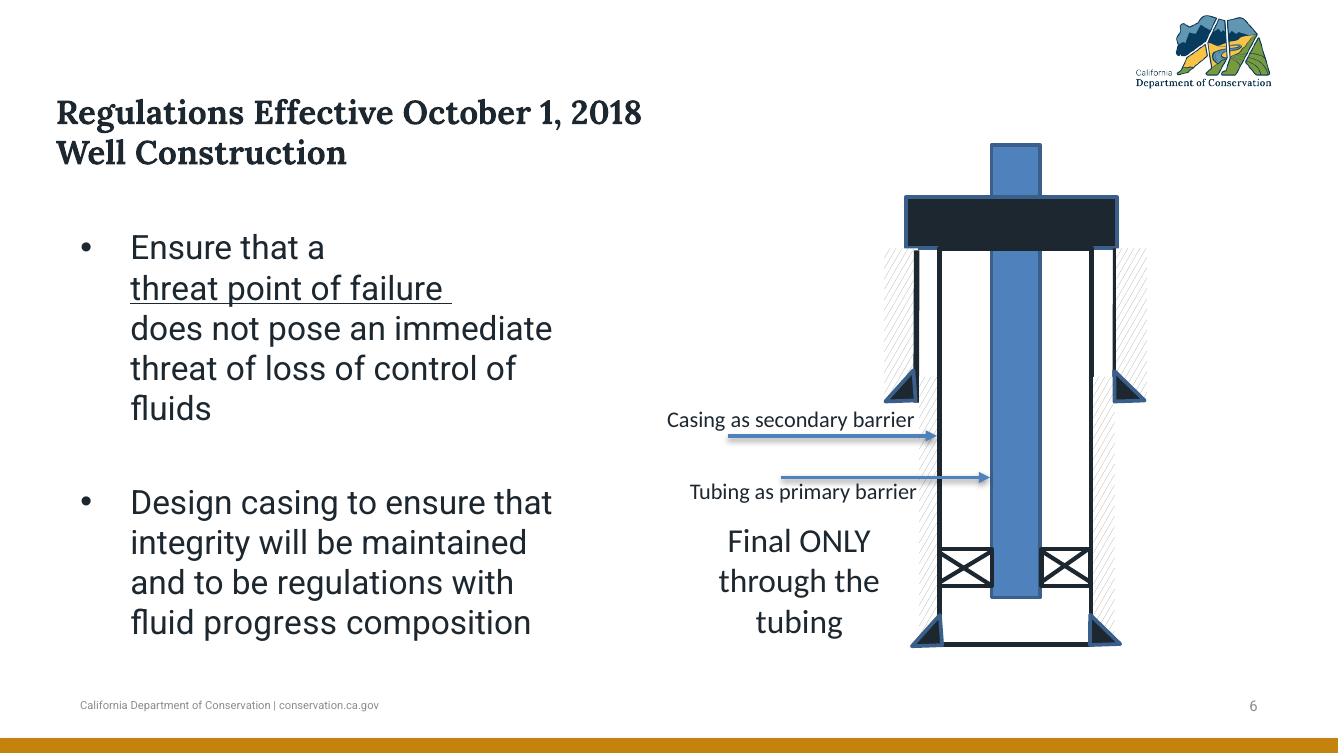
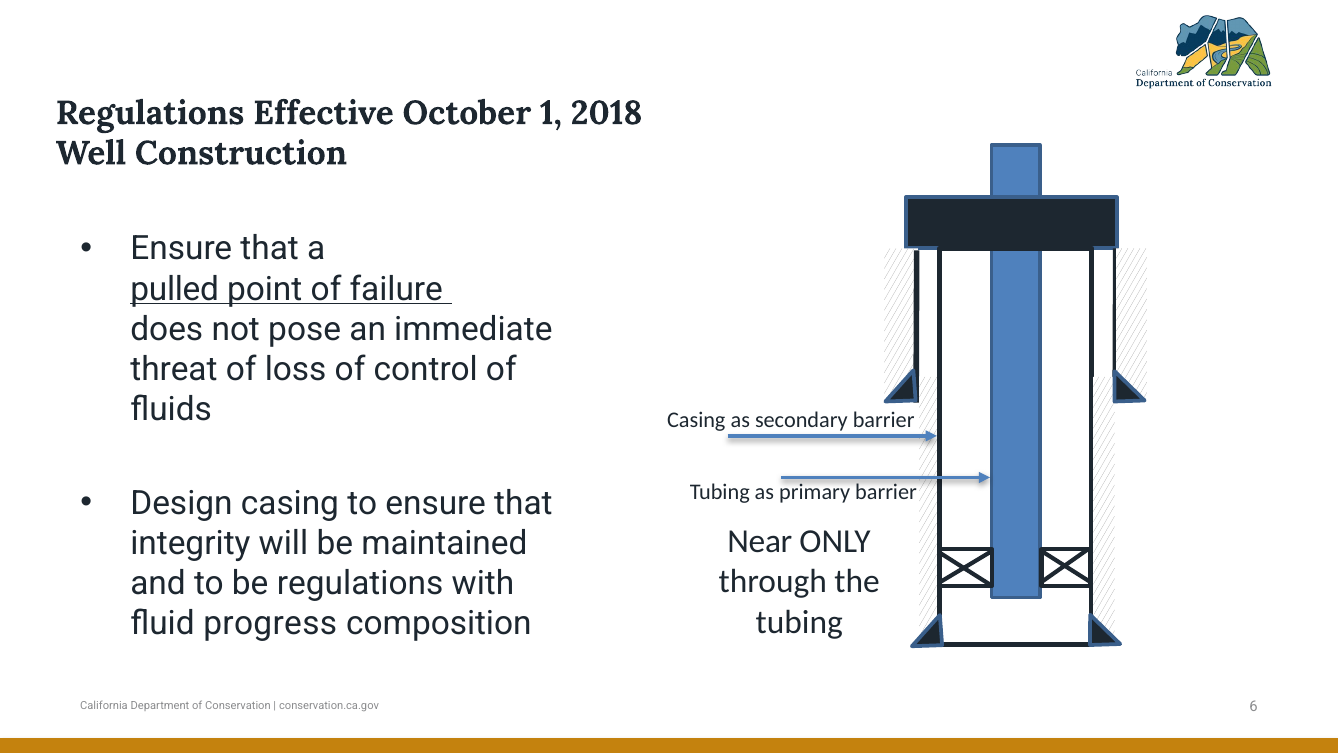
threat at (175, 289): threat -> pulled
Final: Final -> Near
